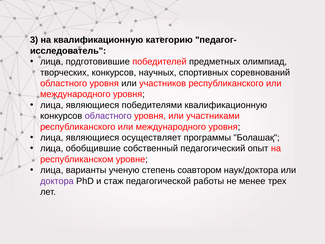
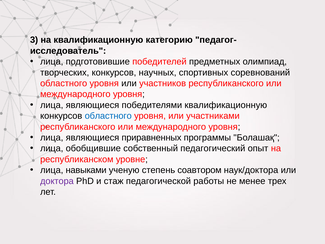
областного at (108, 116) colour: purple -> blue
осуществляет: осуществляет -> приравненных
варианты: варианты -> навыками
